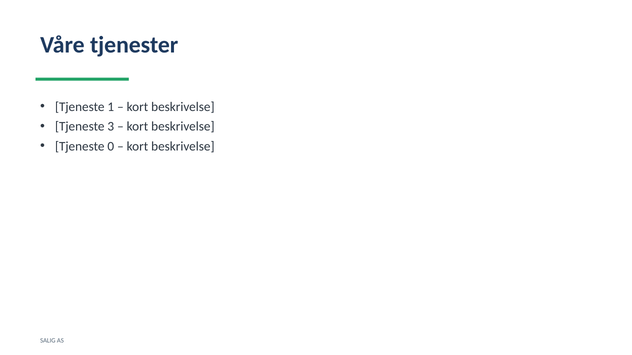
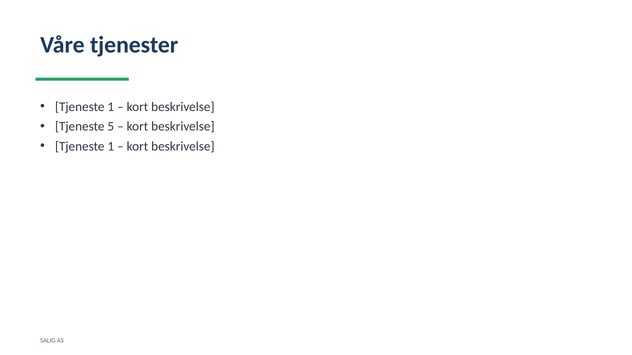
3: 3 -> 5
0 at (111, 147): 0 -> 1
